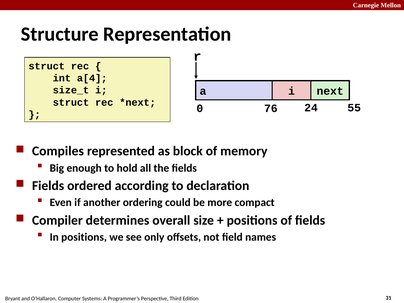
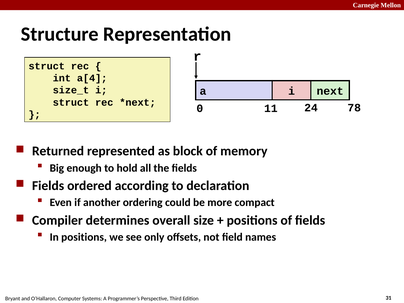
76: 76 -> 11
55: 55 -> 78
Compiles: Compiles -> Returned
